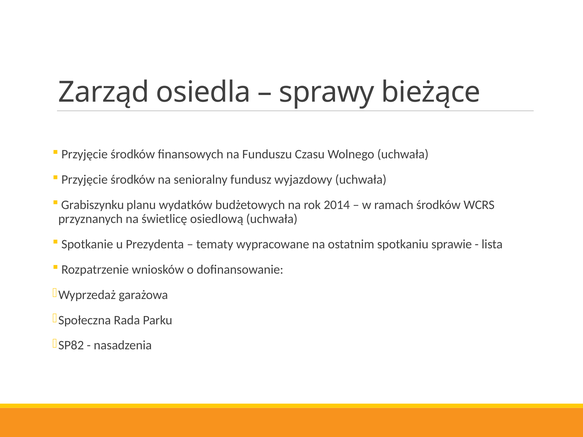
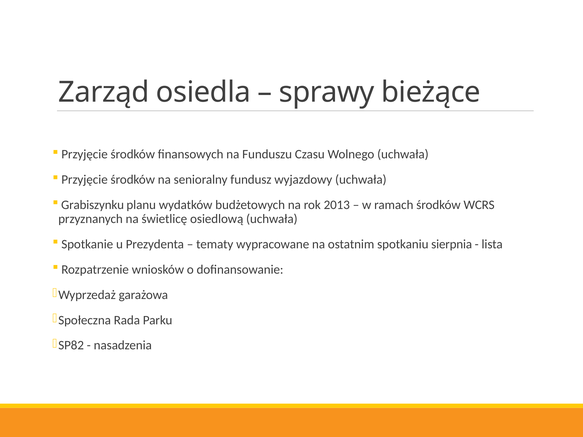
2014: 2014 -> 2013
sprawie: sprawie -> sierpnia
